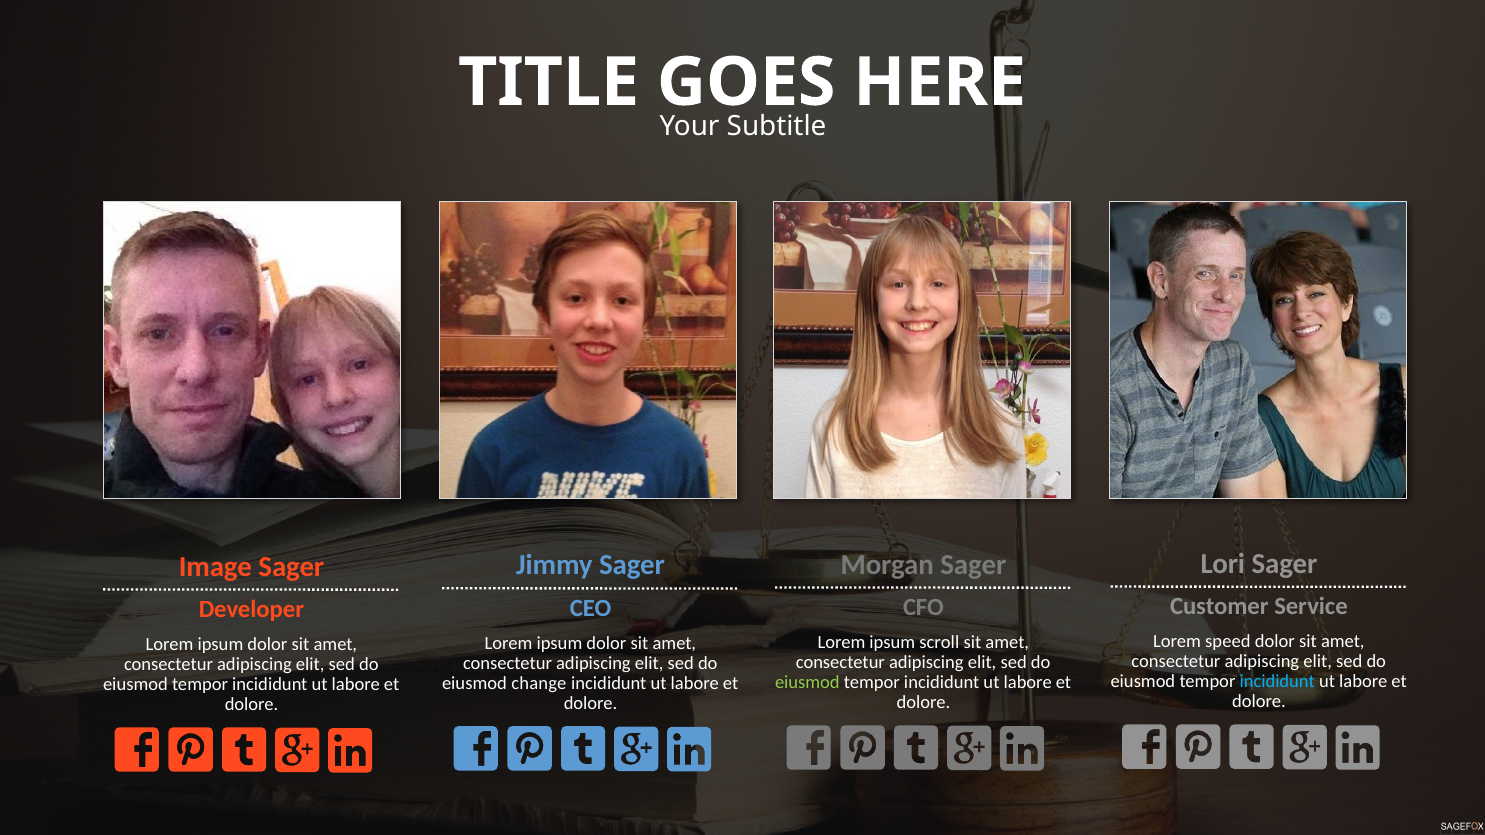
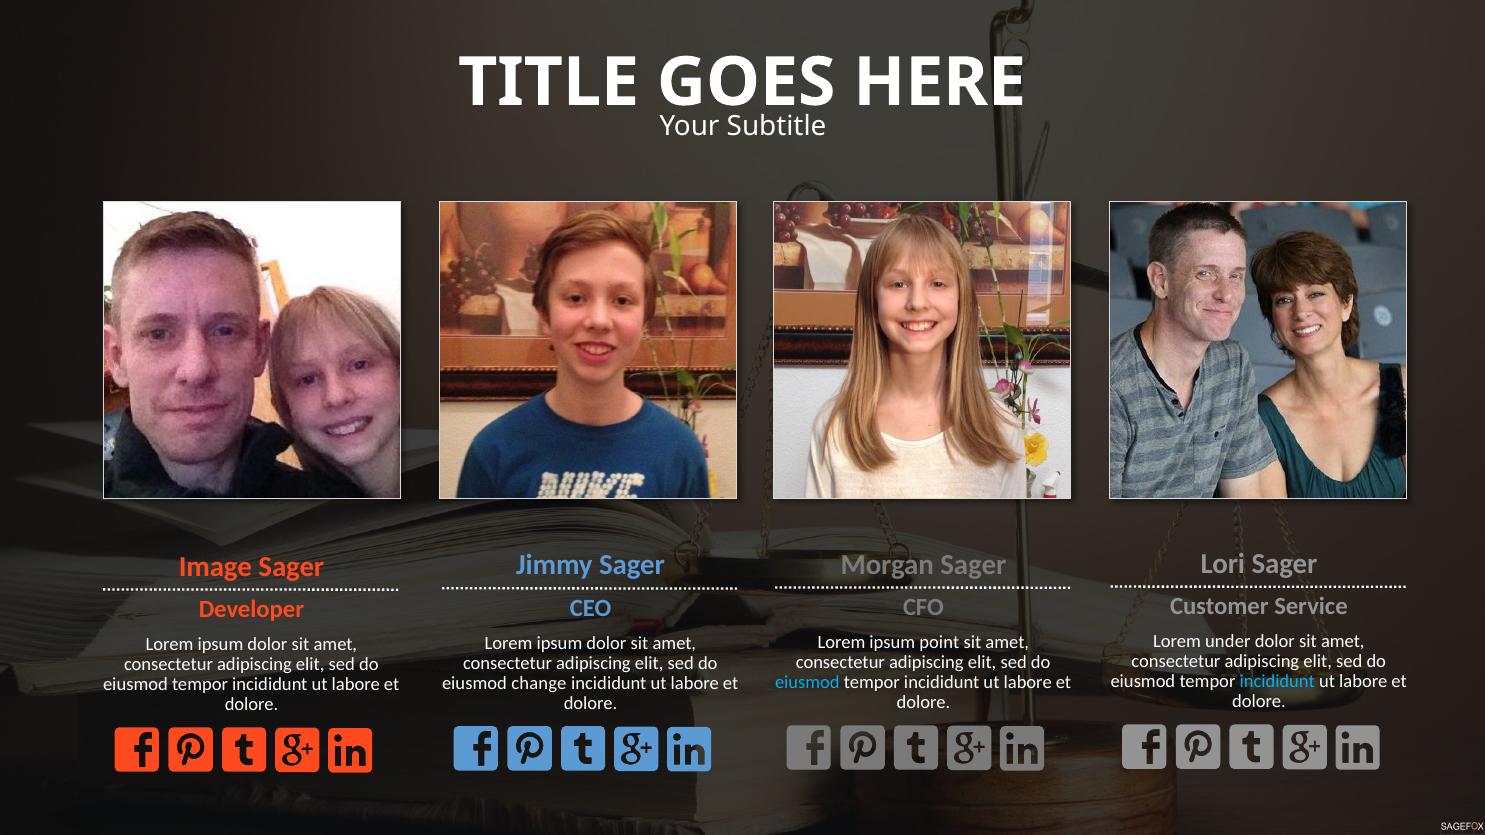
speed: speed -> under
scroll: scroll -> point
eiusmod at (807, 682) colour: light green -> light blue
